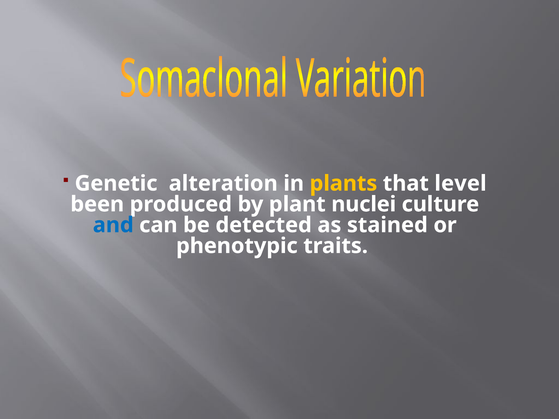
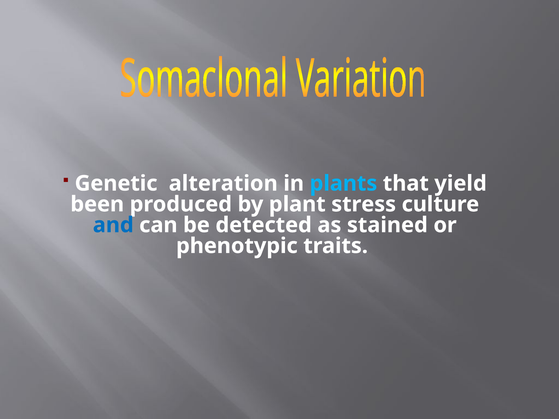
plants colour: yellow -> light blue
level: level -> yield
nuclei: nuclei -> stress
